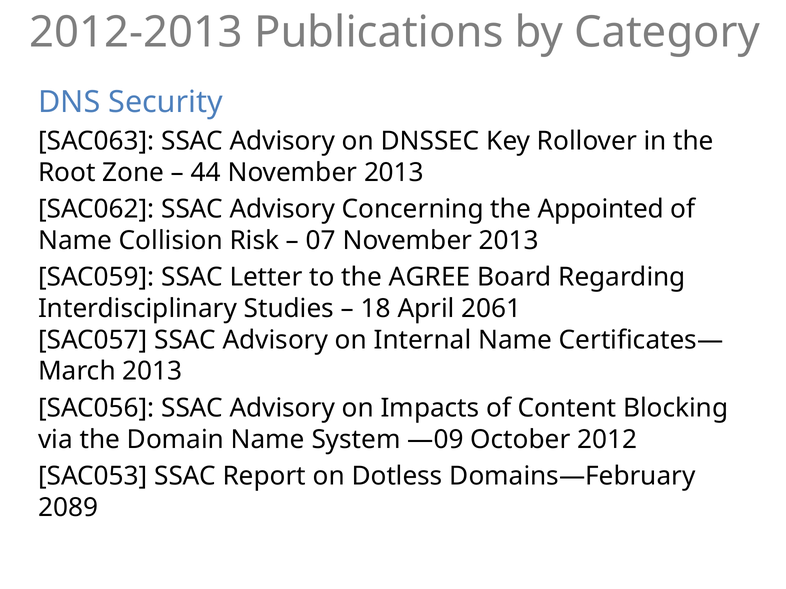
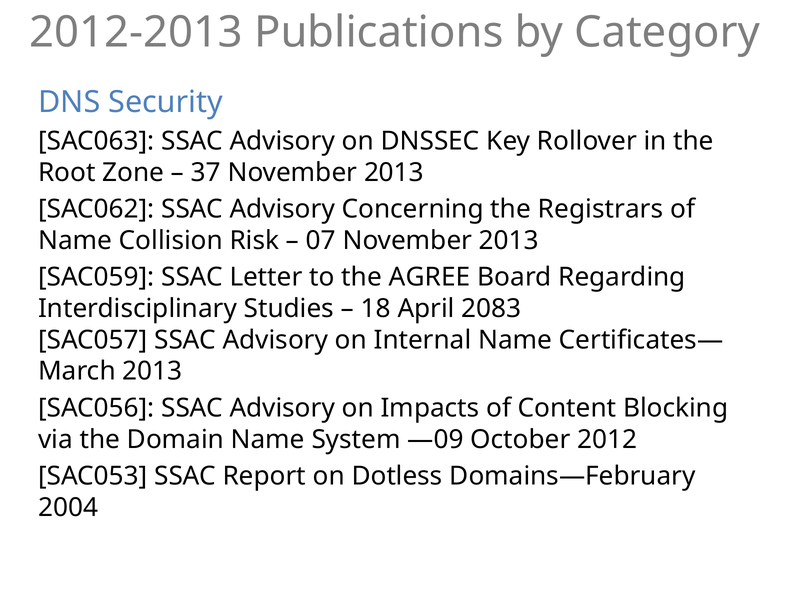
44: 44 -> 37
Appointed: Appointed -> Registrars
2061: 2061 -> 2083
2089: 2089 -> 2004
